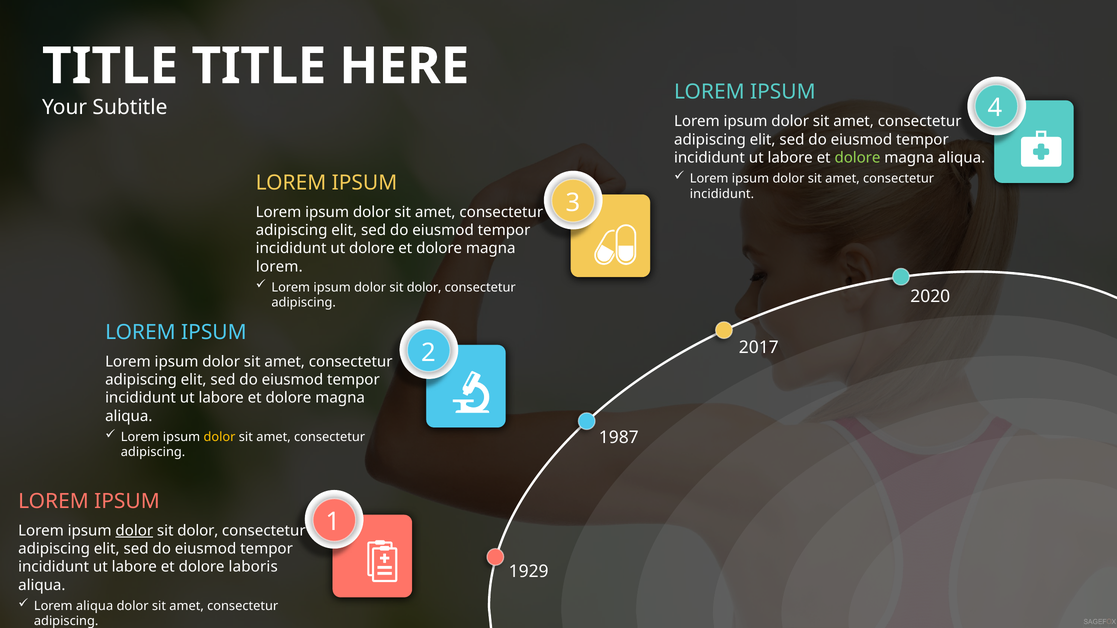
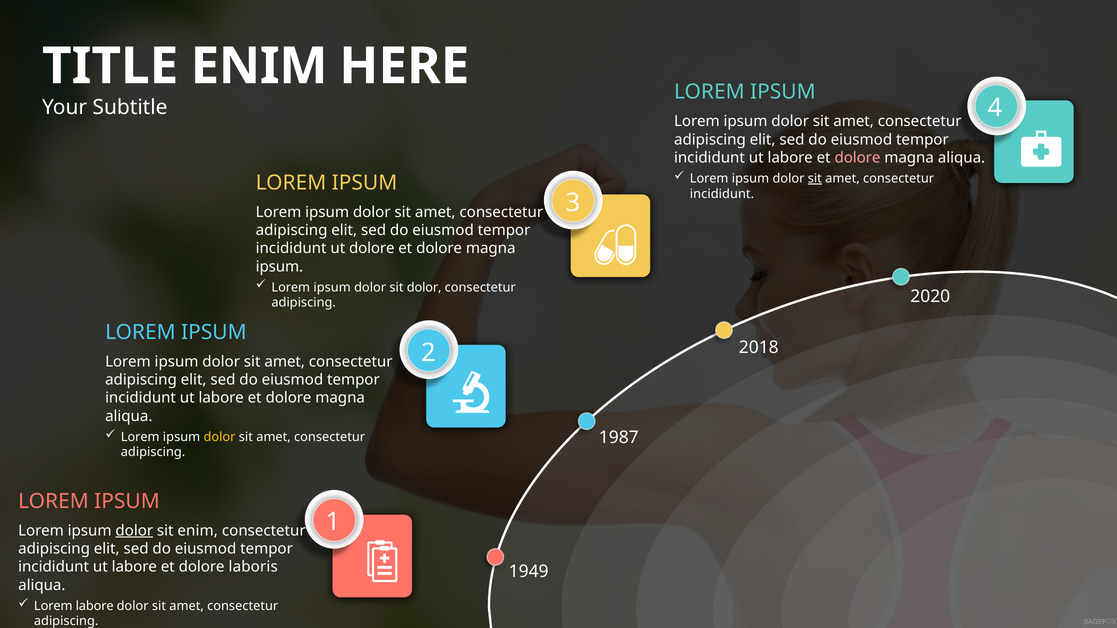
TITLE at (259, 66): TITLE -> ENIM
dolore at (857, 158) colour: light green -> pink
sit at (815, 179) underline: none -> present
lorem at (279, 267): lorem -> ipsum
2017: 2017 -> 2018
dolor at (198, 531): dolor -> enim
1929: 1929 -> 1949
Lorem aliqua: aliqua -> labore
